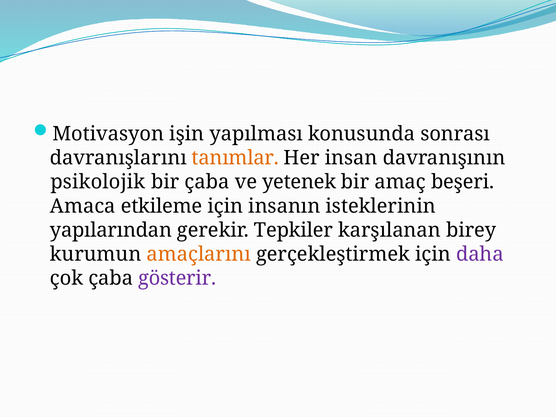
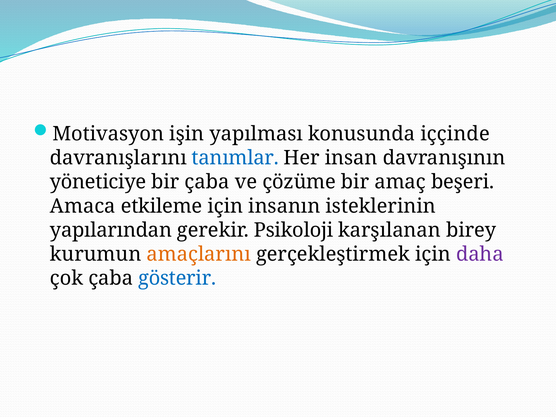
sonrası: sonrası -> iççinde
tanımlar colour: orange -> blue
psikolojik: psikolojik -> yöneticiye
yetenek: yetenek -> çözüme
Tepkiler: Tepkiler -> Psikoloji
gösterir colour: purple -> blue
